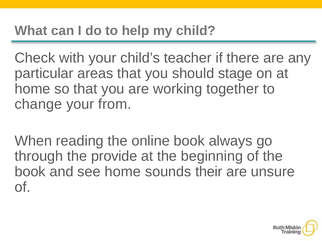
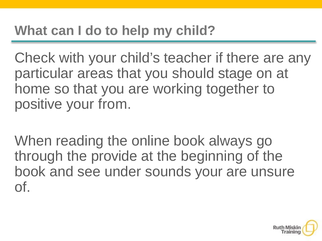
change: change -> positive
see home: home -> under
sounds their: their -> your
